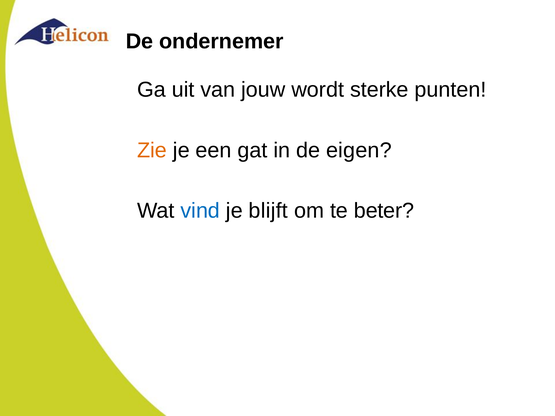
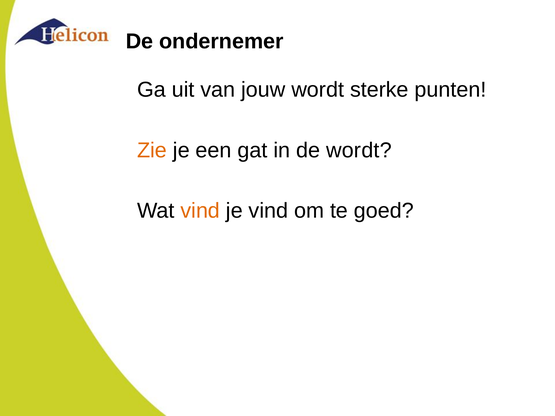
de eigen: eigen -> wordt
vind at (200, 211) colour: blue -> orange
je blijft: blijft -> vind
beter: beter -> goed
